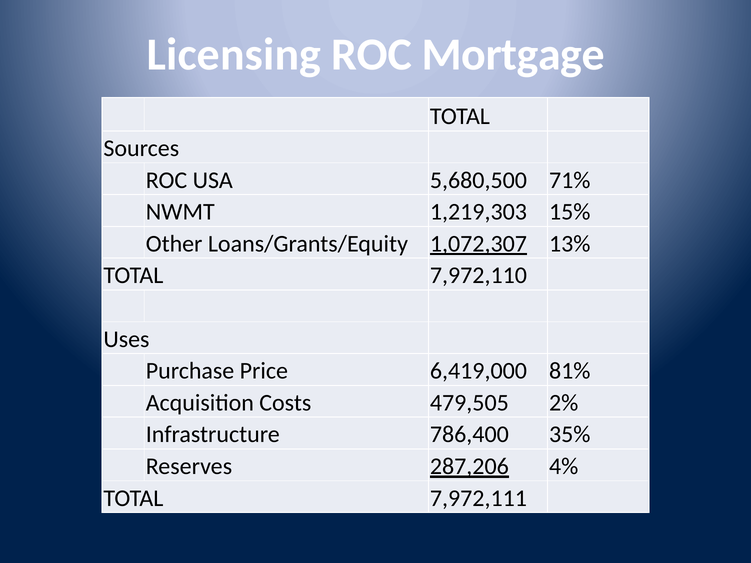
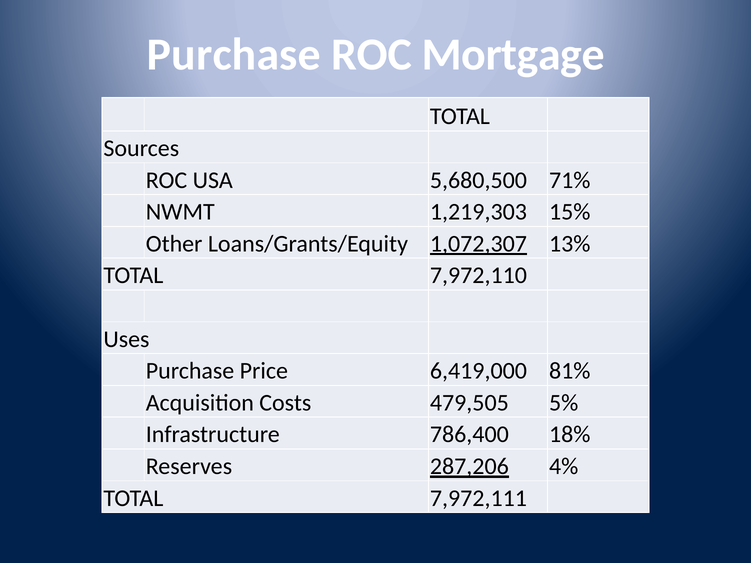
Licensing at (234, 54): Licensing -> Purchase
2%: 2% -> 5%
35%: 35% -> 18%
